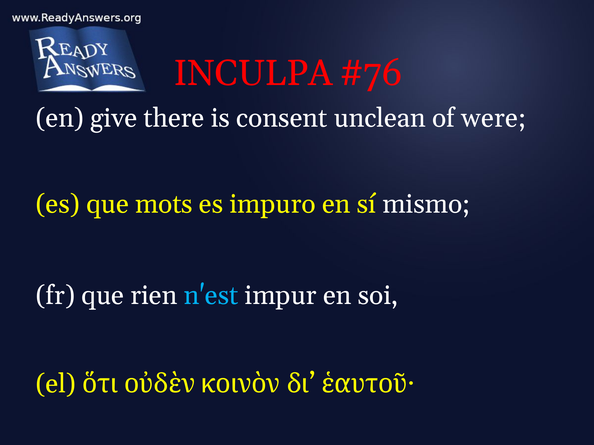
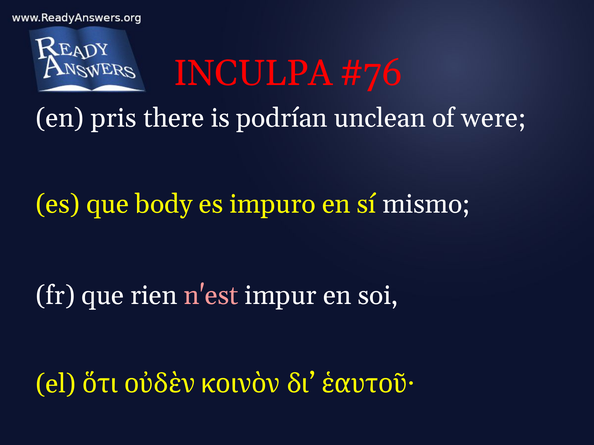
give: give -> pris
consent: consent -> podrían
mots: mots -> body
n'est colour: light blue -> pink
